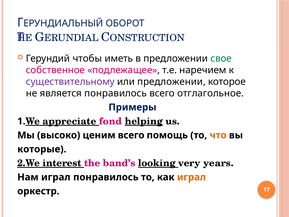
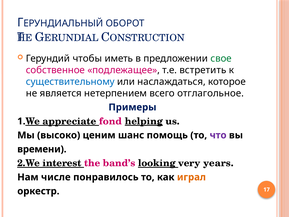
наречием: наречием -> встретить
существительному colour: purple -> blue
или предложении: предложении -> наслаждаться
является понравилось: понравилось -> нетерпением
ценим всего: всего -> шанс
что colour: orange -> purple
которые: которые -> времени
Нам играл: играл -> числе
